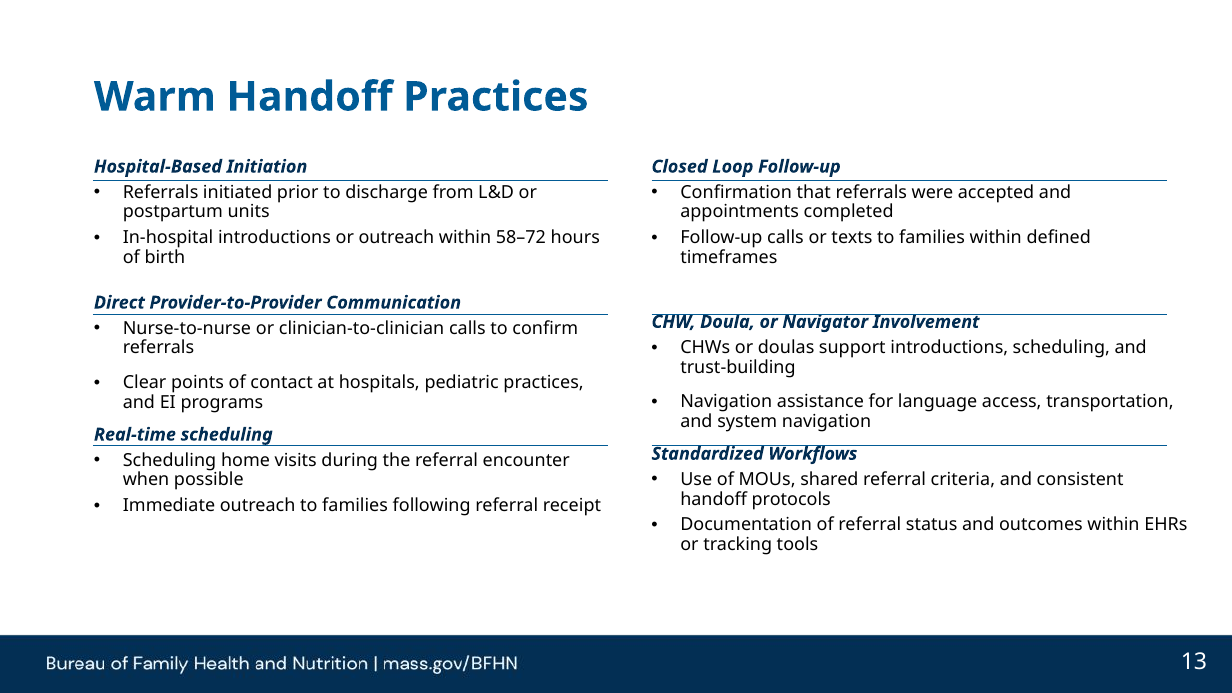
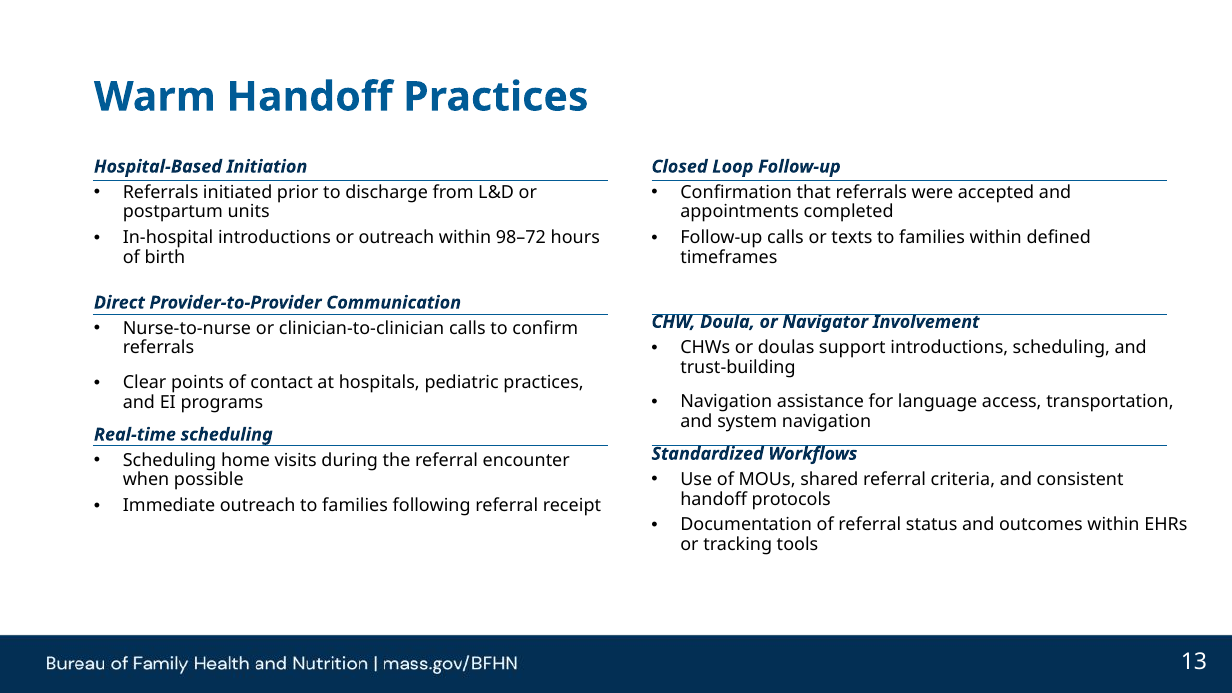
58–72: 58–72 -> 98–72
